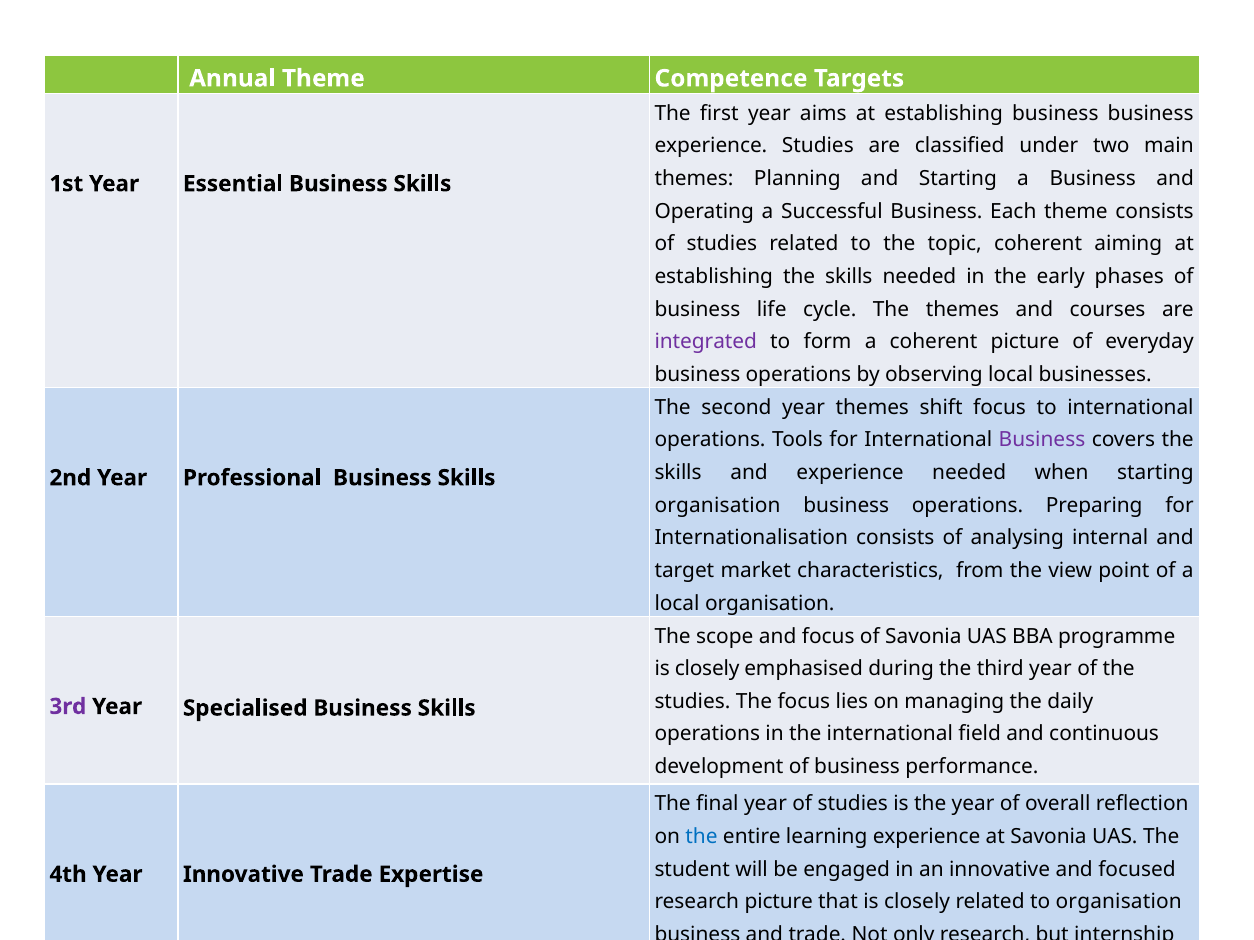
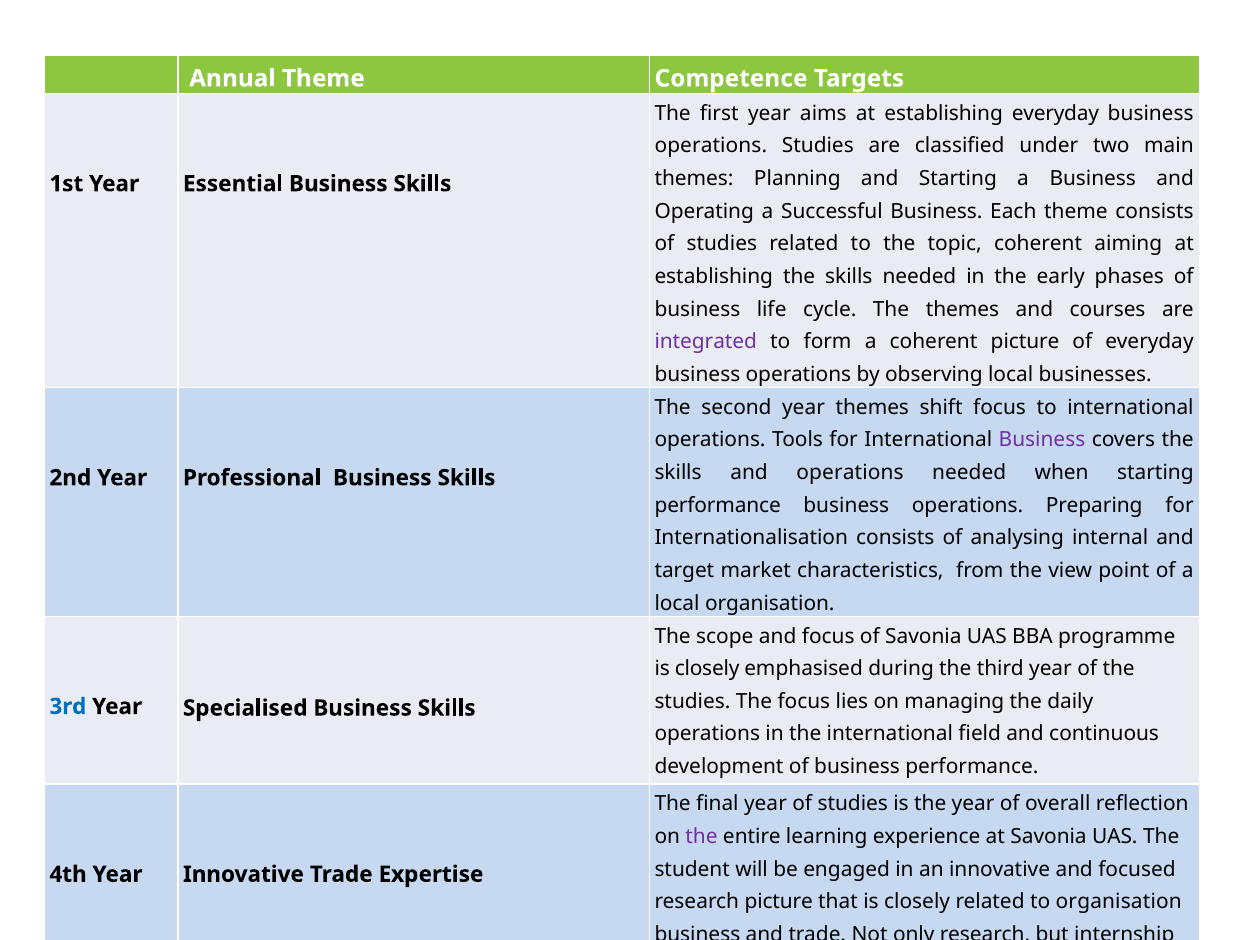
establishing business: business -> everyday
experience at (711, 146): experience -> operations
and experience: experience -> operations
organisation at (718, 506): organisation -> performance
3rd colour: purple -> blue
the at (702, 837) colour: blue -> purple
